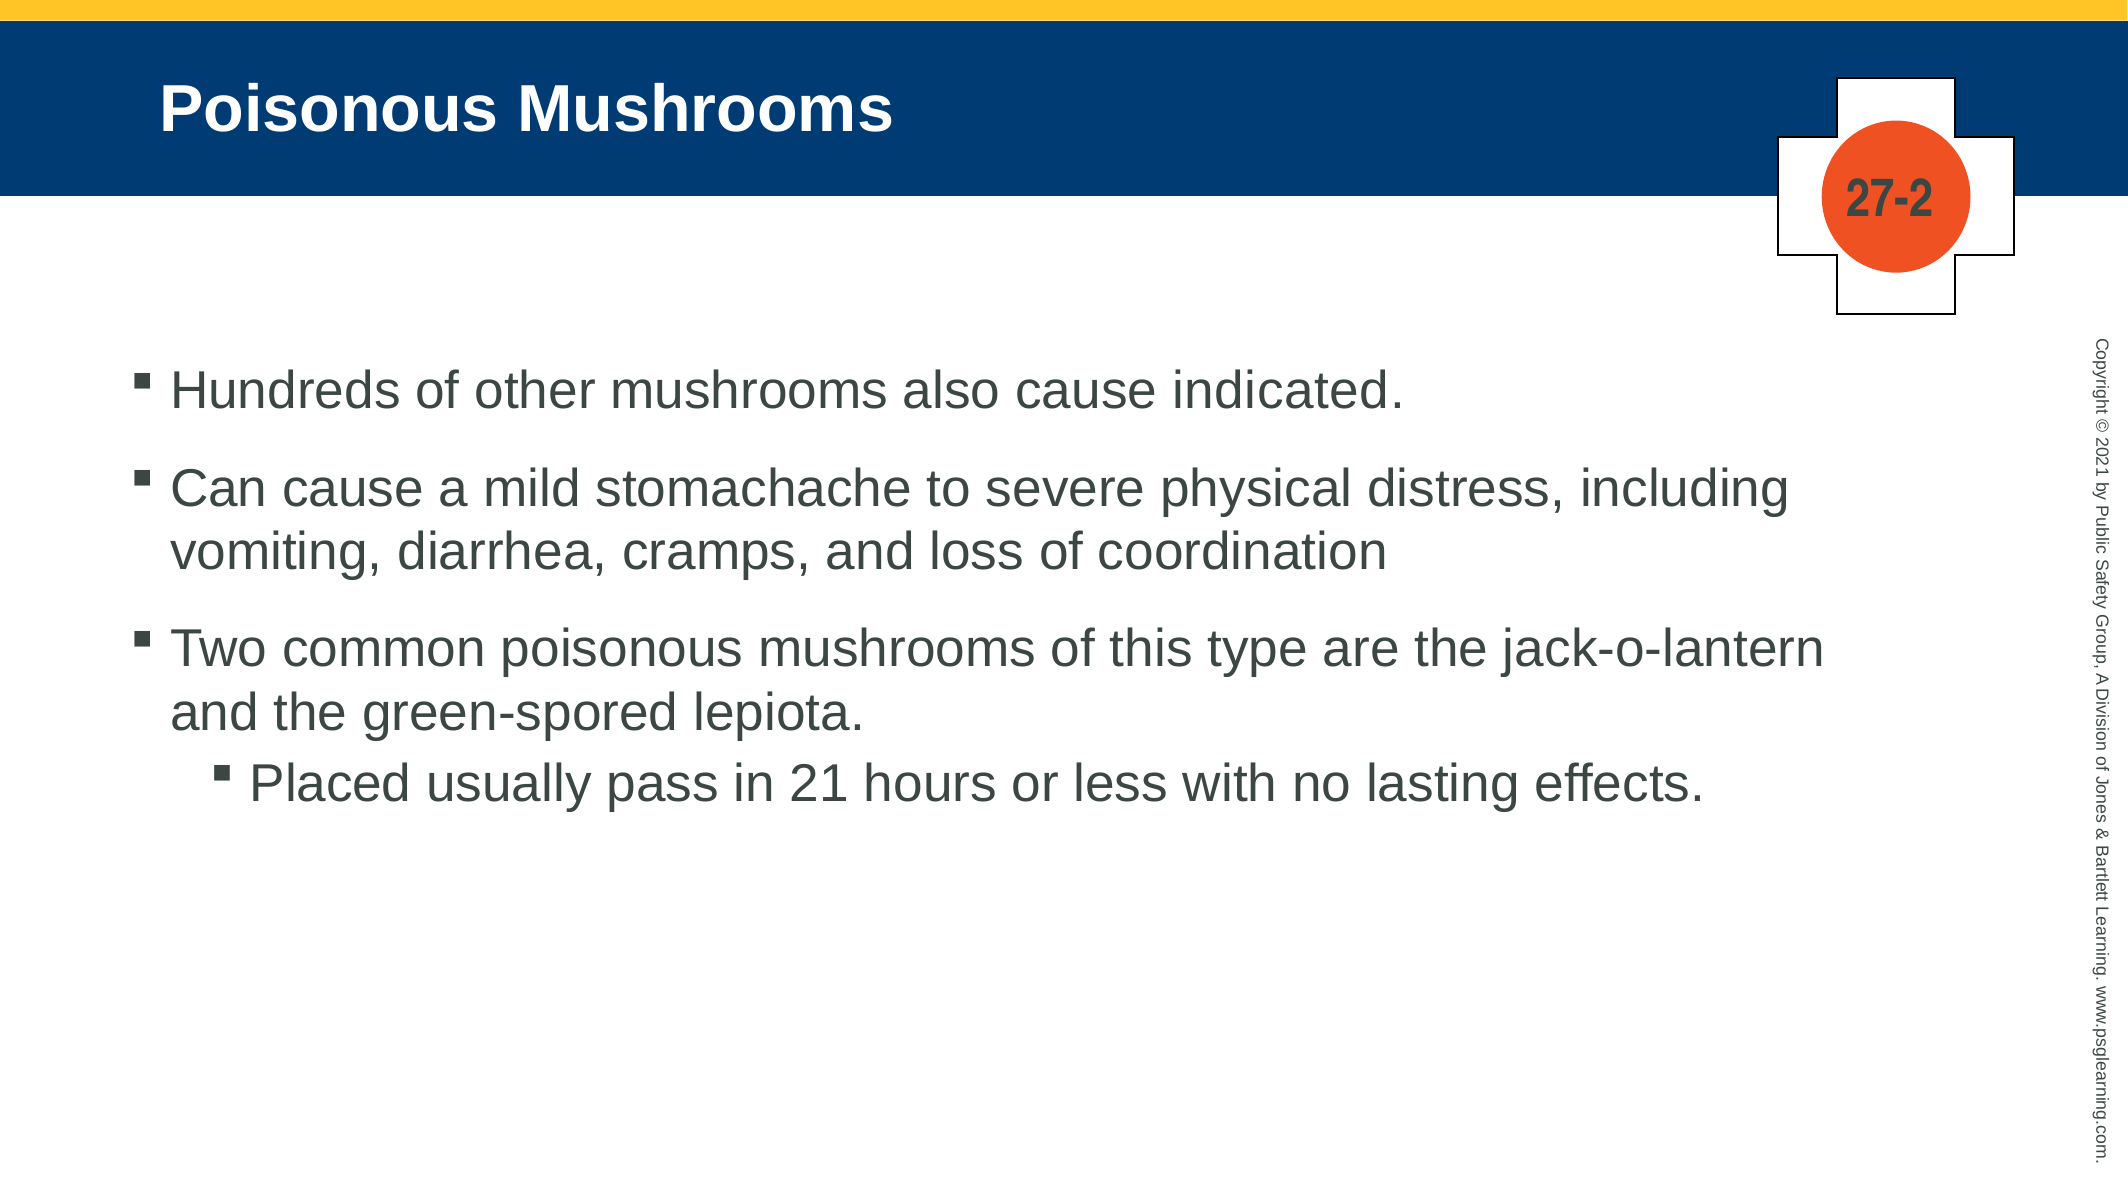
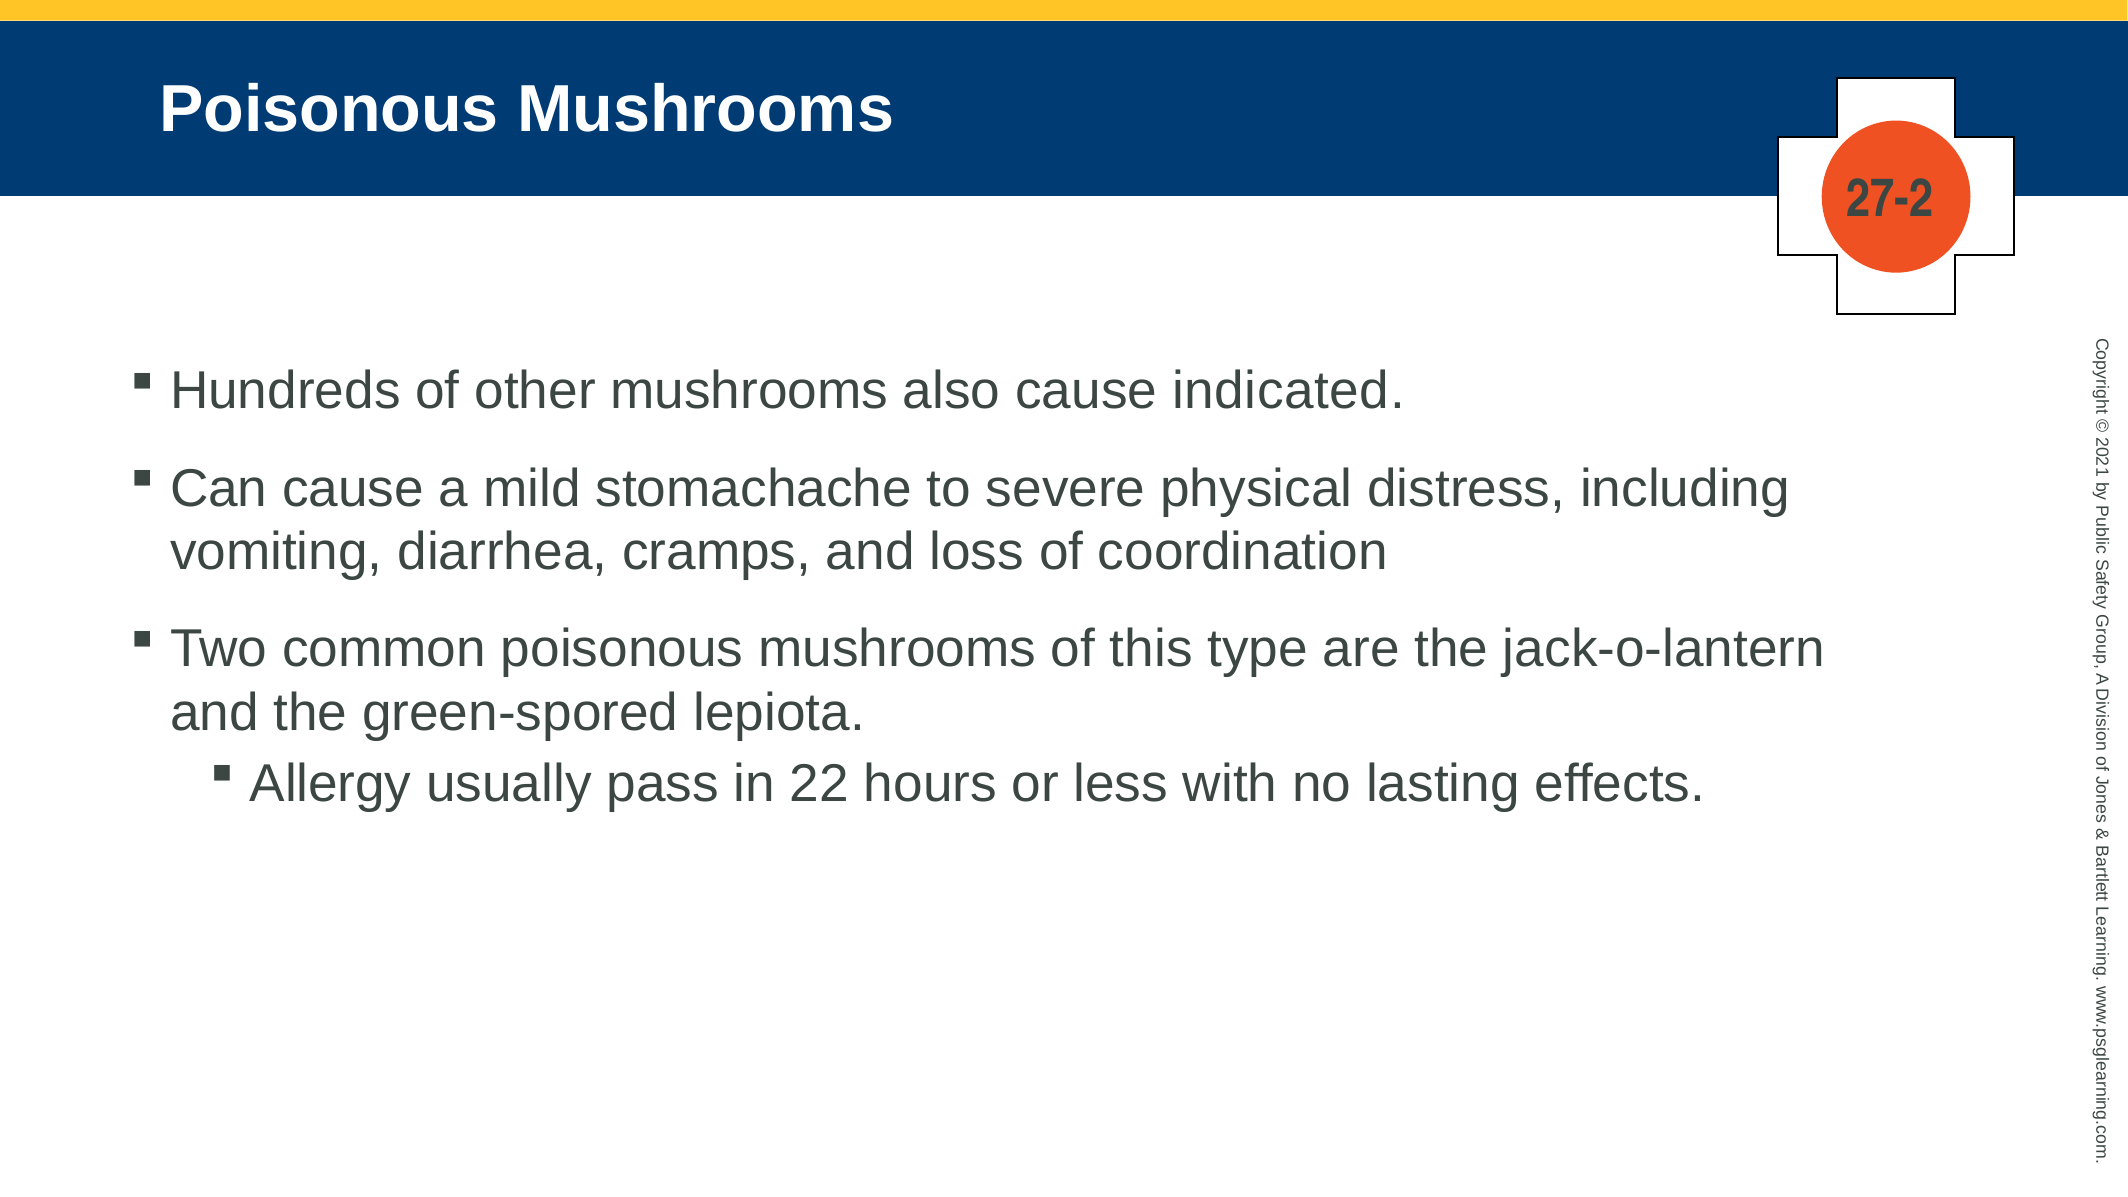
Placed: Placed -> Allergy
21: 21 -> 22
